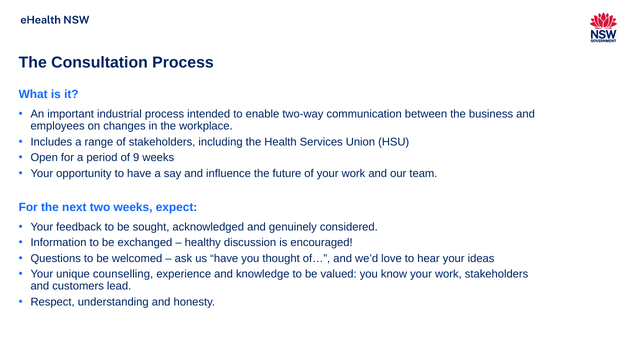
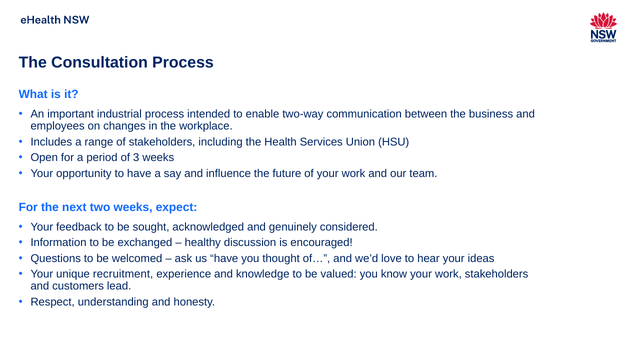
9: 9 -> 3
counselling: counselling -> recruitment
